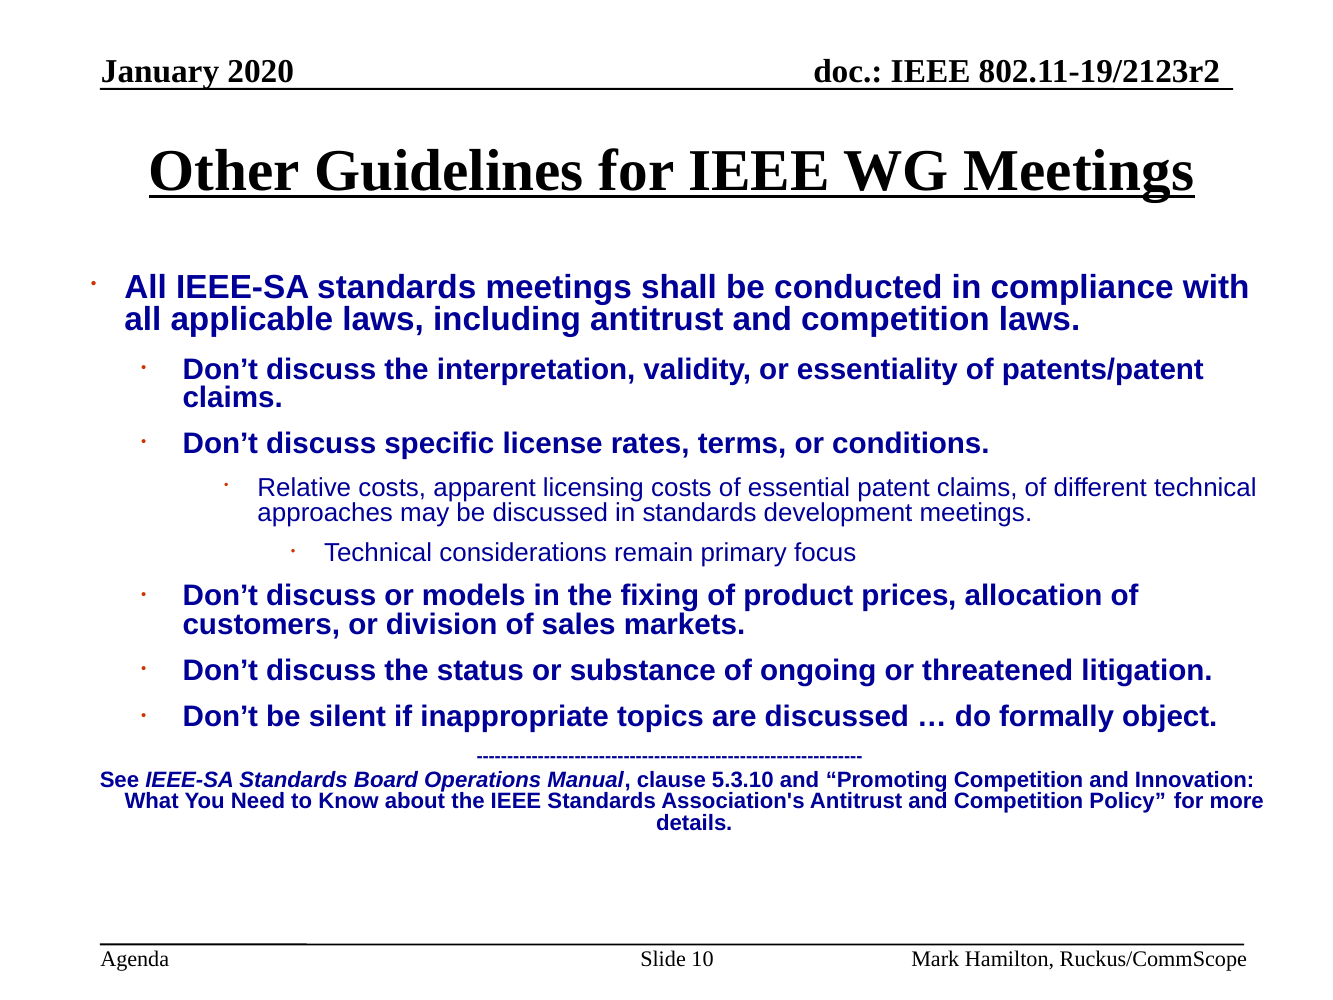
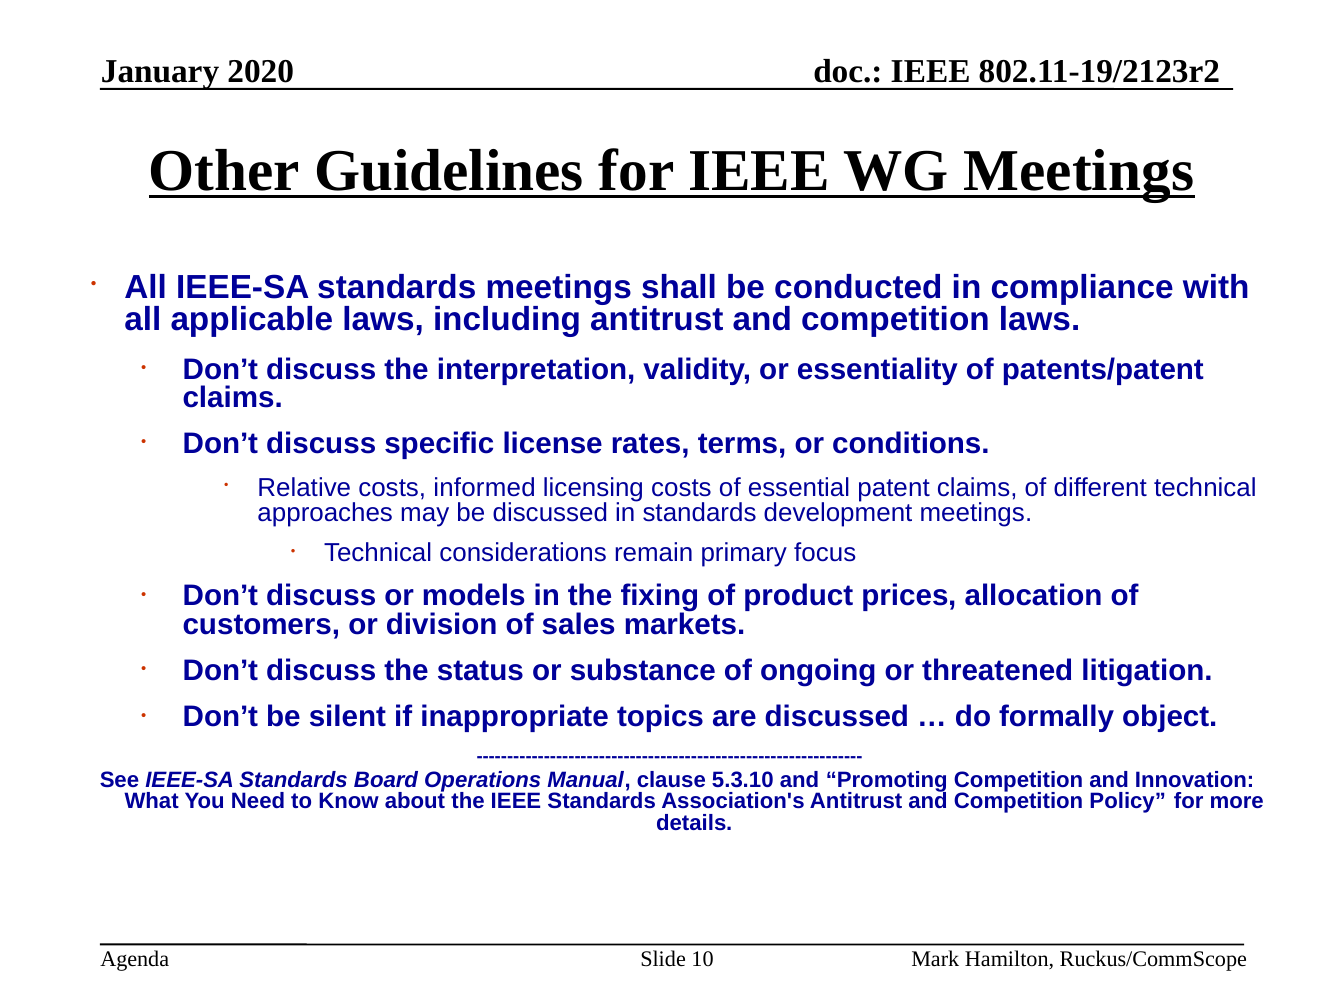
apparent: apparent -> informed
